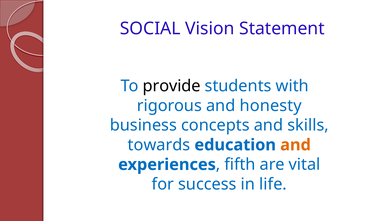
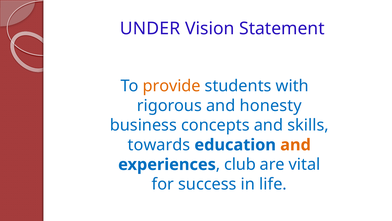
SOCIAL: SOCIAL -> UNDER
provide colour: black -> orange
fifth: fifth -> club
